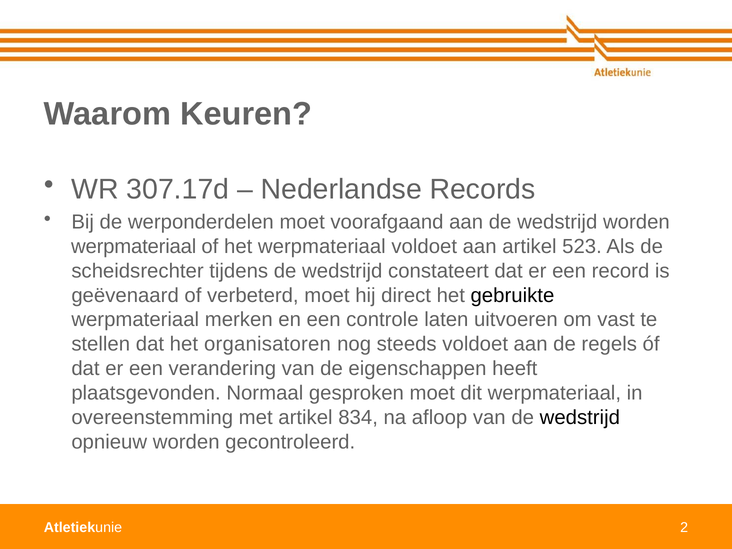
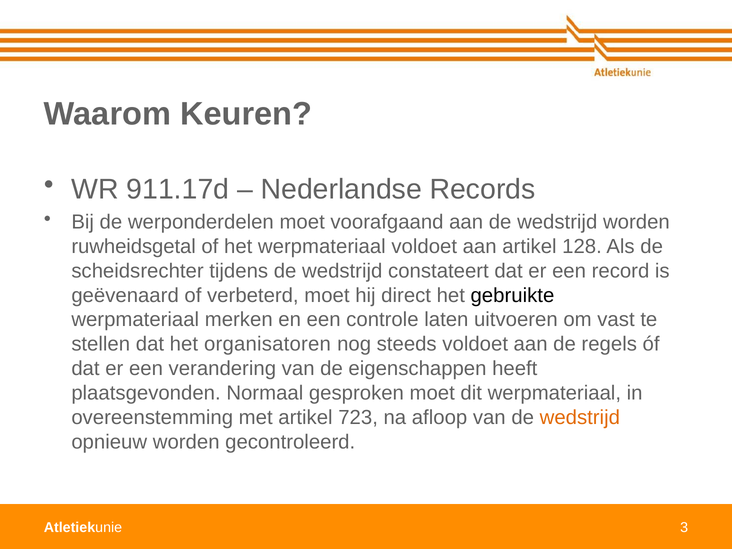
307.17d: 307.17d -> 911.17d
werpmateriaal at (134, 247): werpmateriaal -> ruwheidsgetal
523: 523 -> 128
834: 834 -> 723
wedstrijd at (580, 417) colour: black -> orange
2: 2 -> 3
